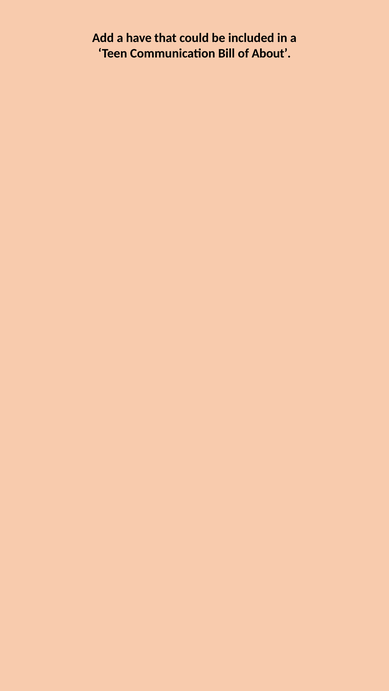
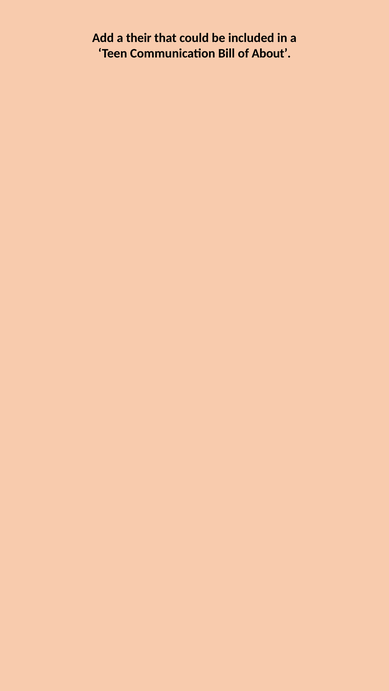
have: have -> their
